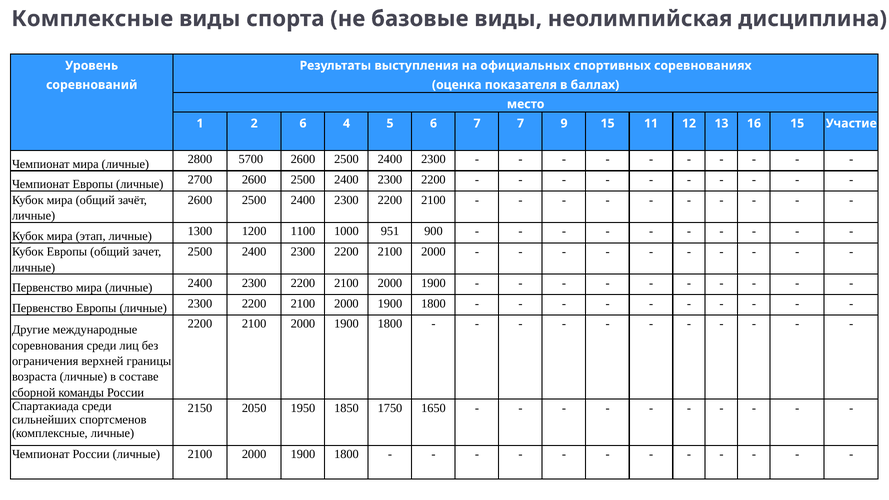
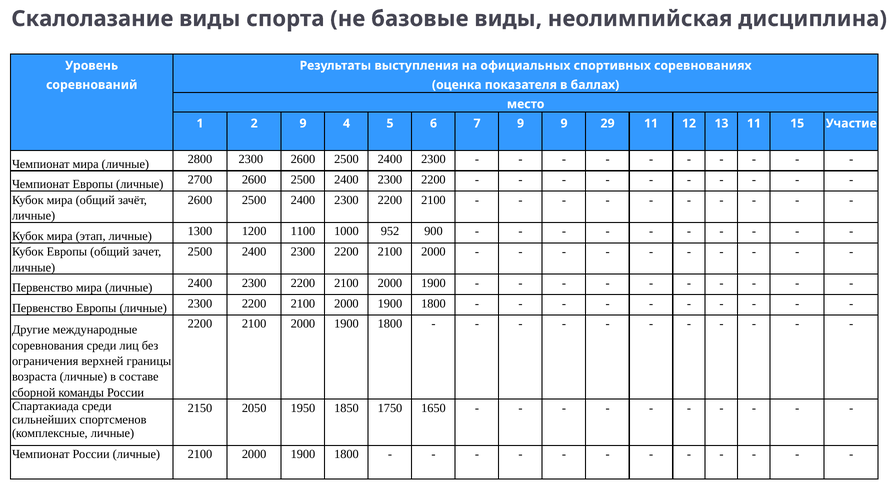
Комплексные at (92, 19): Комплексные -> Скалолазание
2 6: 6 -> 9
7 7: 7 -> 9
9 15: 15 -> 29
13 16: 16 -> 11
2800 5700: 5700 -> 2300
951: 951 -> 952
